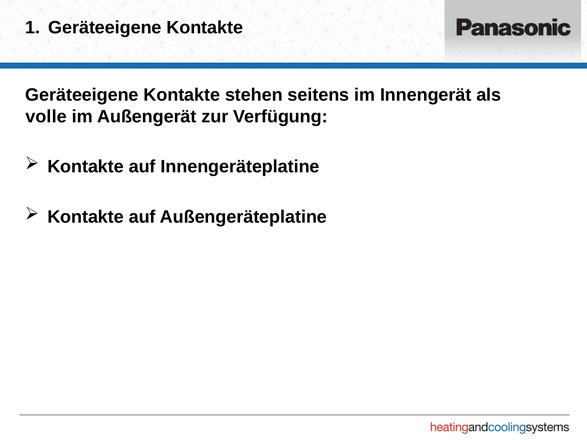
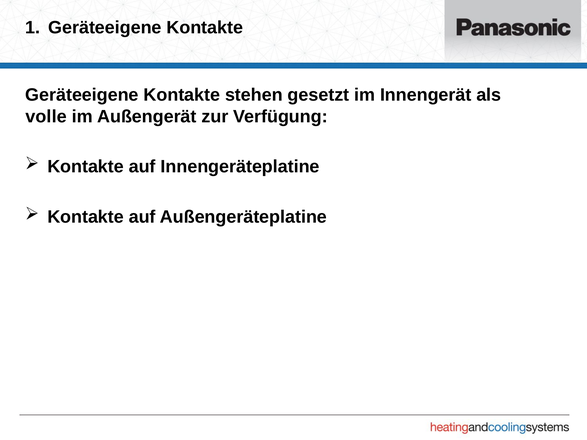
seitens: seitens -> gesetzt
